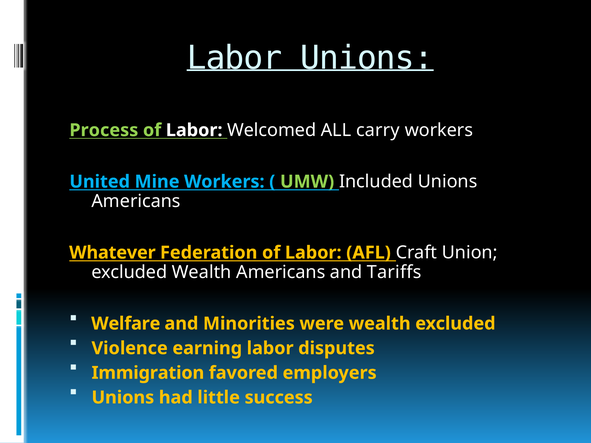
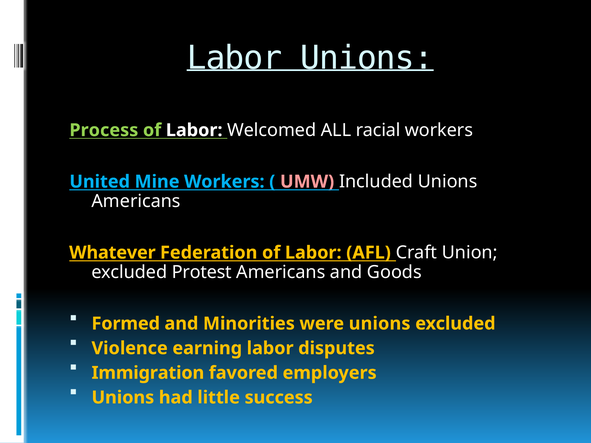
carry: carry -> racial
UMW colour: light green -> pink
excluded Wealth: Wealth -> Protest
Tariffs: Tariffs -> Goods
Welfare: Welfare -> Formed
were wealth: wealth -> unions
